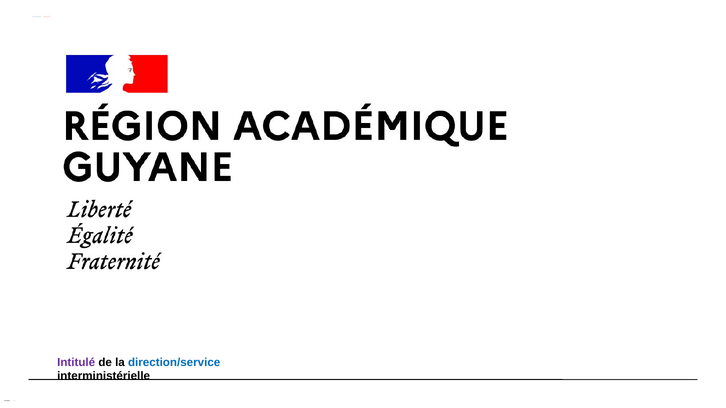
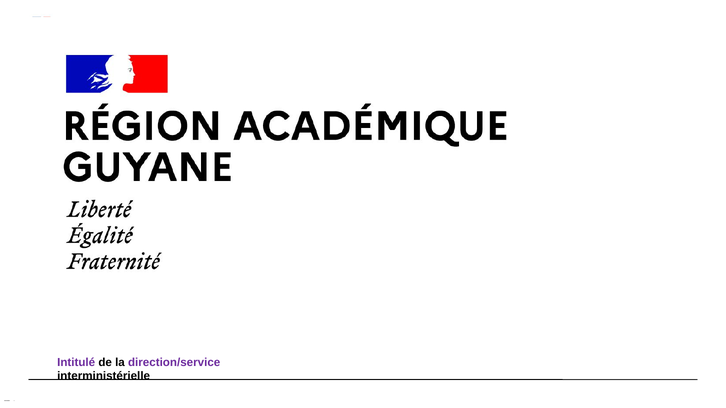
direction/service colour: blue -> purple
